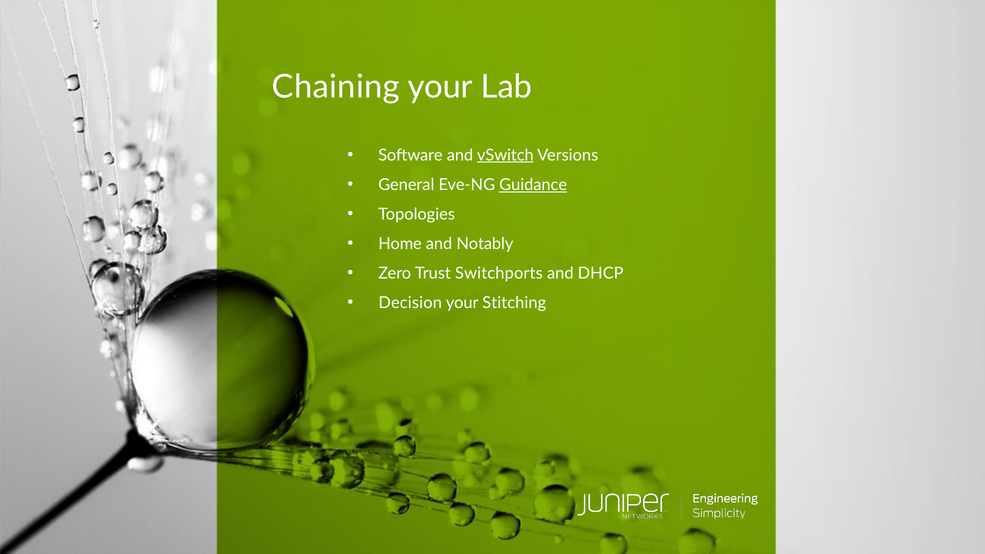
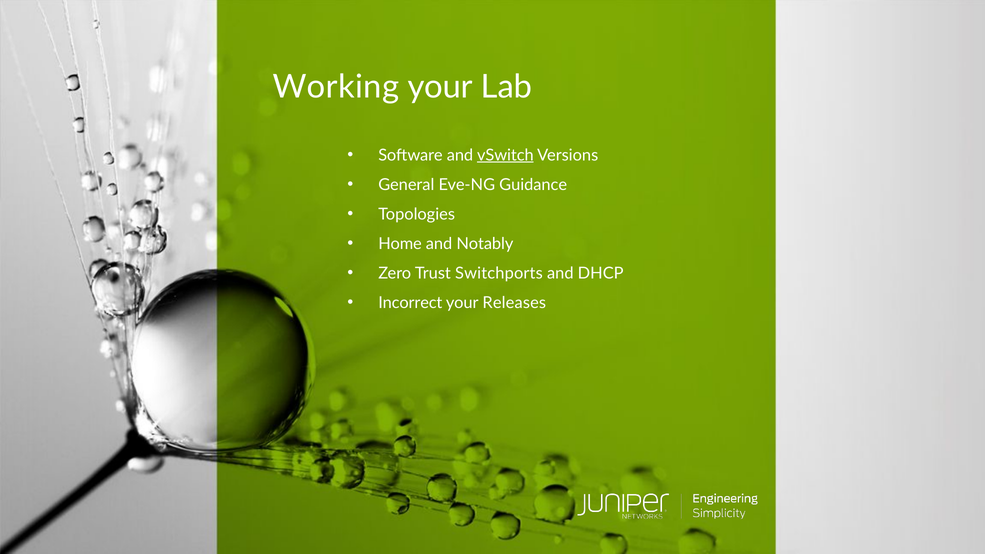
Chaining: Chaining -> Working
Guidance underline: present -> none
Decision: Decision -> Incorrect
Stitching: Stitching -> Releases
